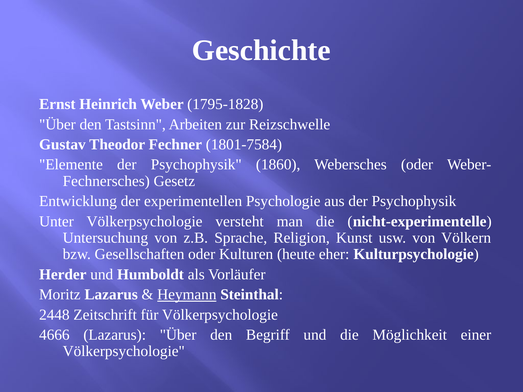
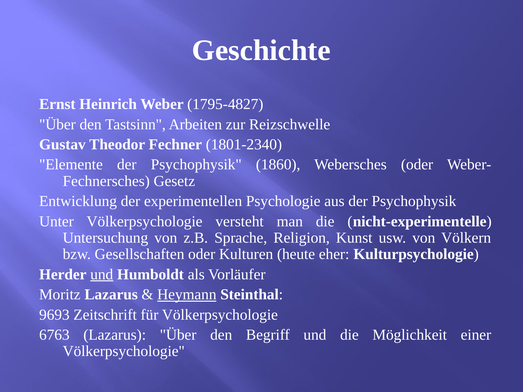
1795-1828: 1795-1828 -> 1795-4827
1801-7584: 1801-7584 -> 1801-2340
und at (102, 275) underline: none -> present
2448: 2448 -> 9693
4666: 4666 -> 6763
